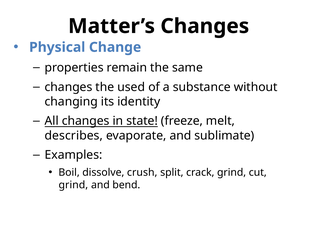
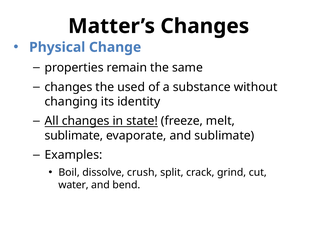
describes at (74, 136): describes -> sublimate
grind at (73, 185): grind -> water
